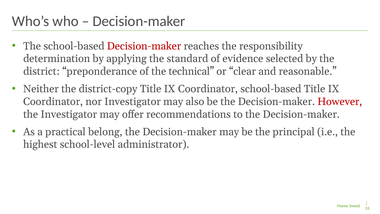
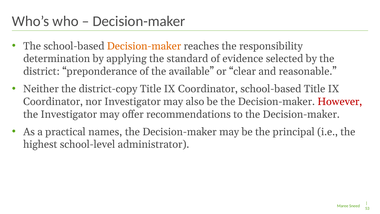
Decision-maker at (144, 46) colour: red -> orange
technical: technical -> available
belong: belong -> names
